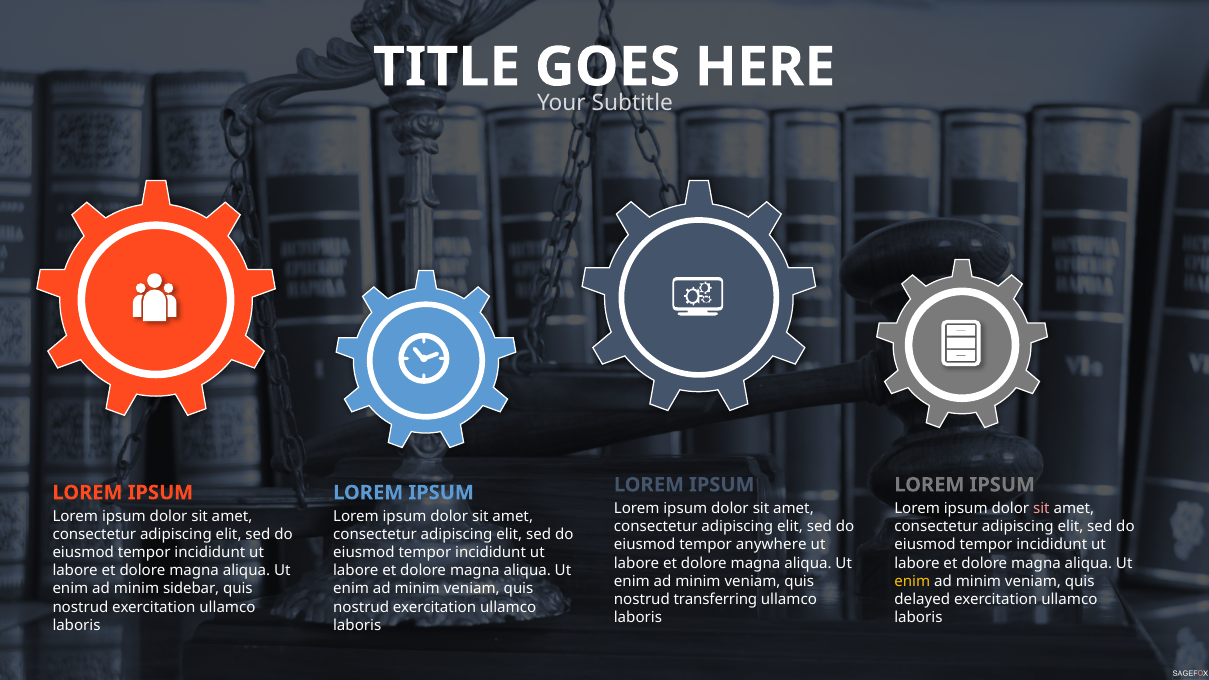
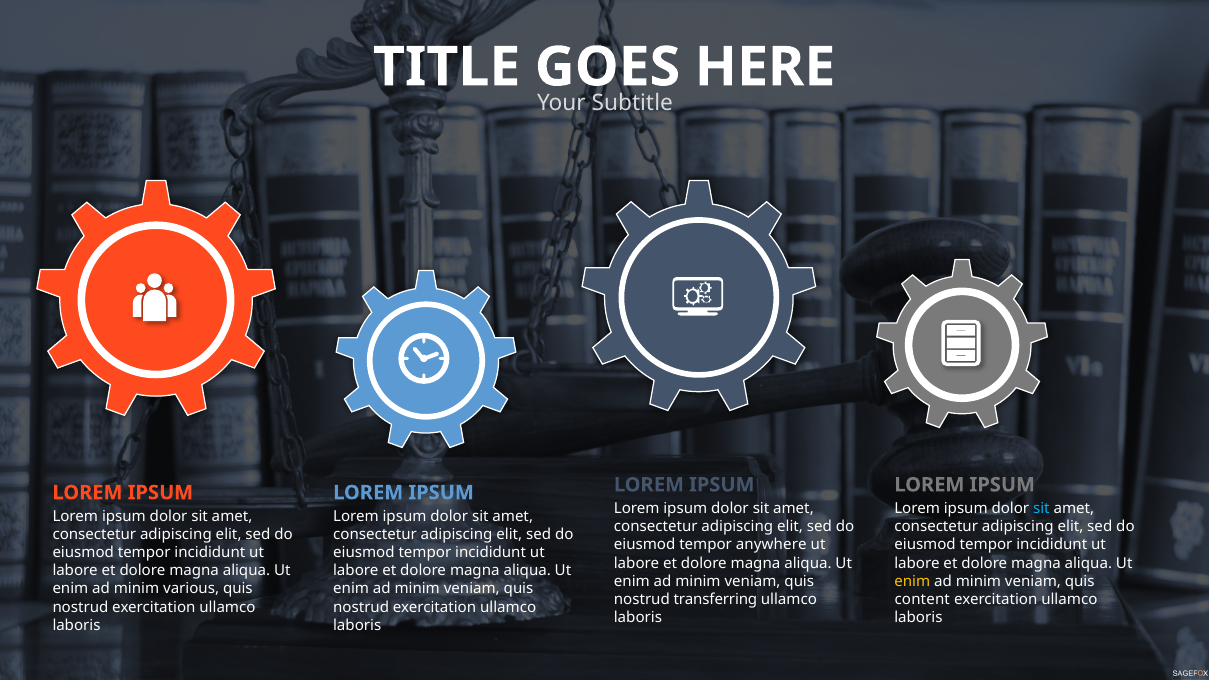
sit at (1041, 509) colour: pink -> light blue
sidebar: sidebar -> various
delayed: delayed -> content
